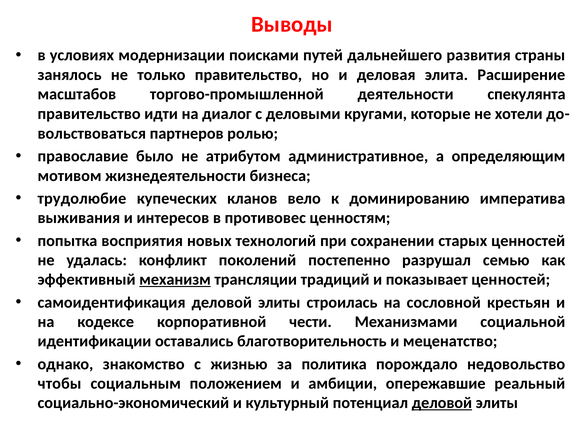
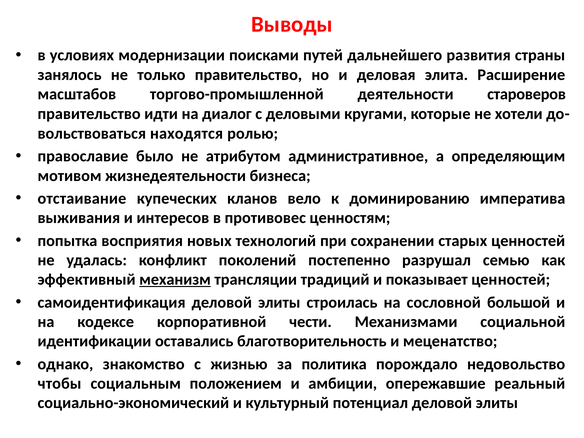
спекулянта: спекулянта -> староверов
партнеров: партнеров -> находятся
трудолюбие: трудолюбие -> отстаивание
крестьян: крестьян -> большой
деловой at (442, 403) underline: present -> none
